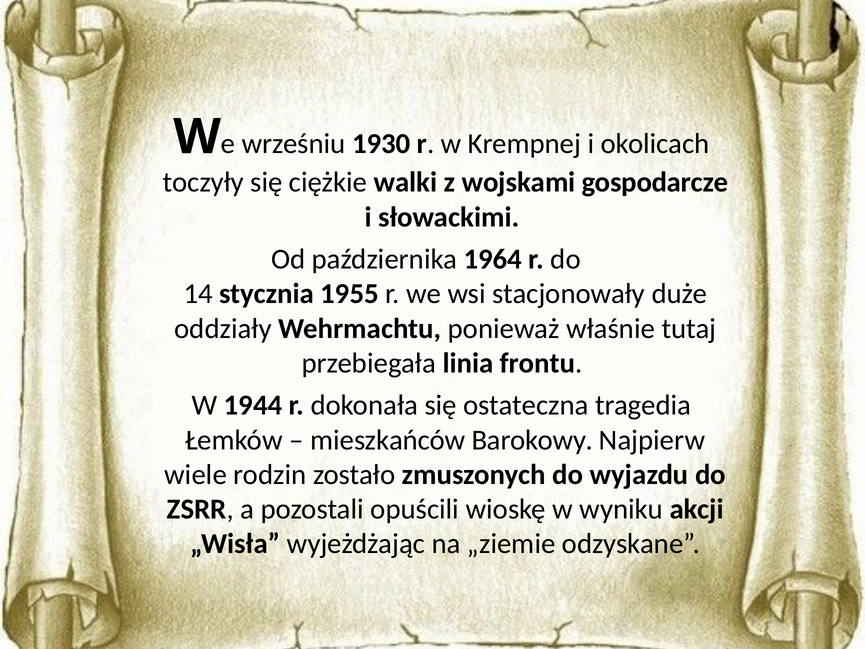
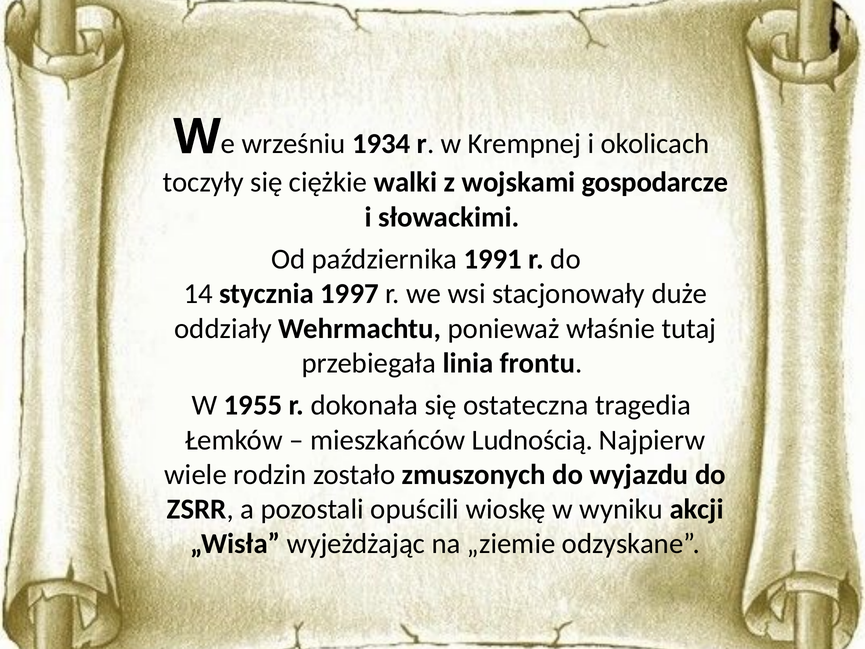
1930: 1930 -> 1934
1964: 1964 -> 1991
1955: 1955 -> 1997
1944: 1944 -> 1955
Barokowy: Barokowy -> Ludnością
